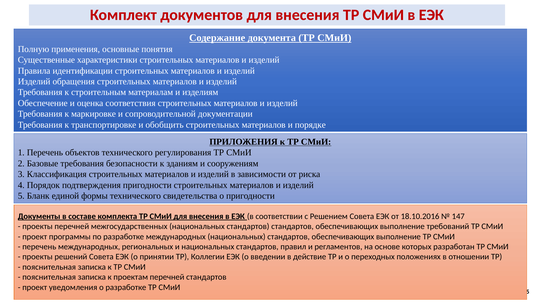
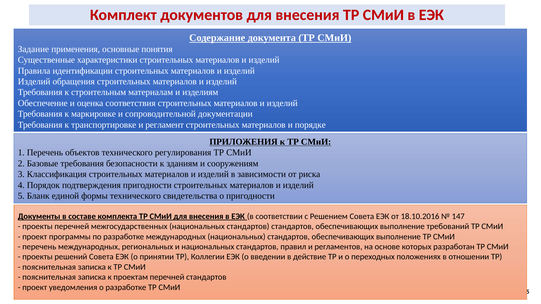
Полную: Полную -> Задание
обобщить: обобщить -> регламент
